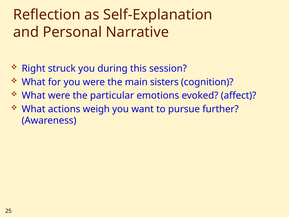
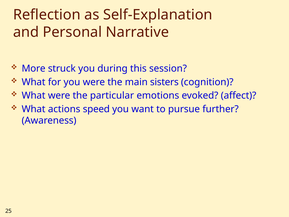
Right: Right -> More
weigh: weigh -> speed
